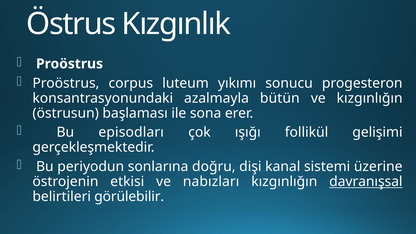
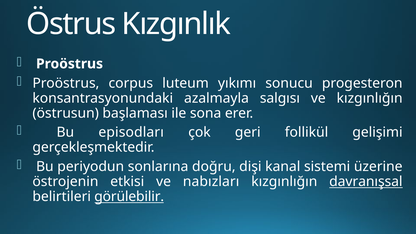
bütün: bütün -> salgısı
ışığı: ışığı -> geri
görülebilir underline: none -> present
